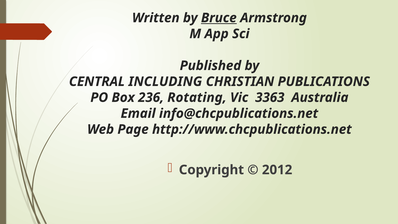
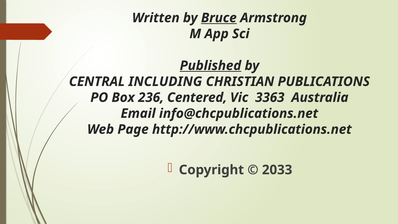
Published underline: none -> present
Rotating: Rotating -> Centered
2012: 2012 -> 2033
